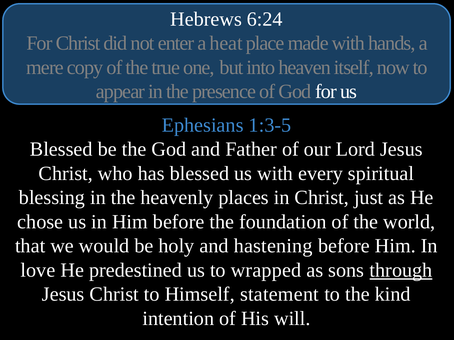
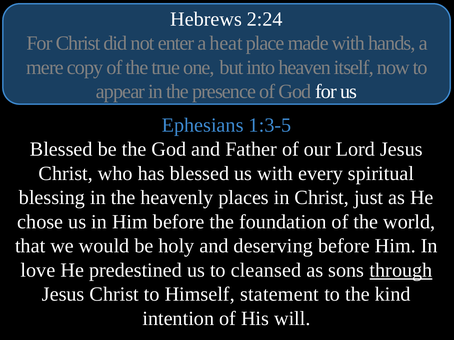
6:24: 6:24 -> 2:24
hastening: hastening -> deserving
wrapped: wrapped -> cleansed
